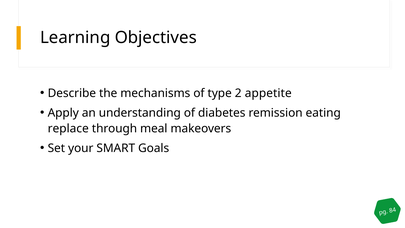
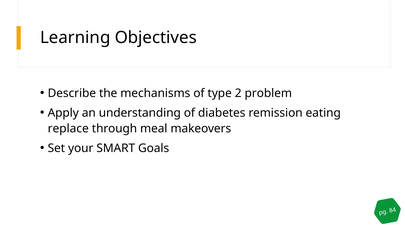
appetite: appetite -> problem
